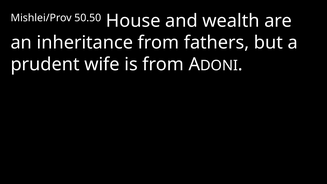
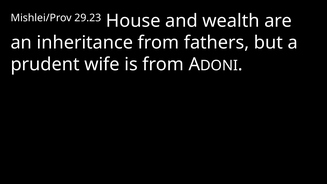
50.50: 50.50 -> 29.23
